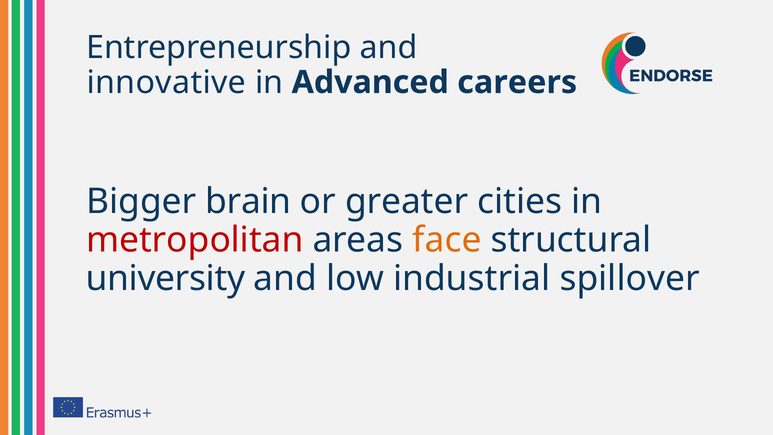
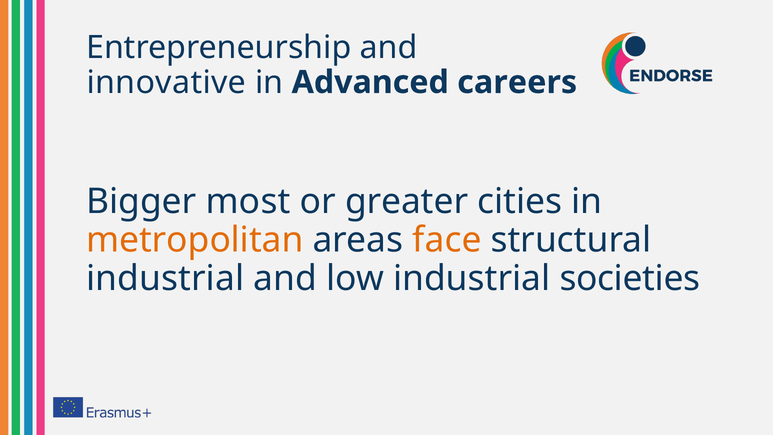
brain: brain -> most
metropolitan colour: red -> orange
university at (165, 278): university -> industrial
spillover: spillover -> societies
